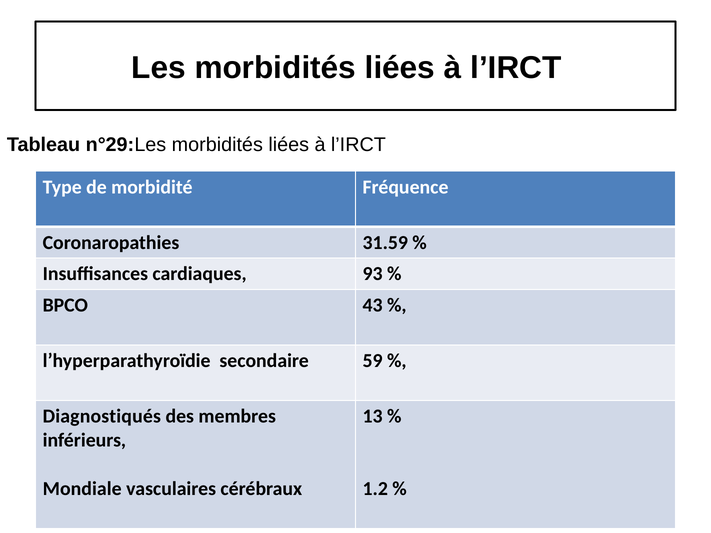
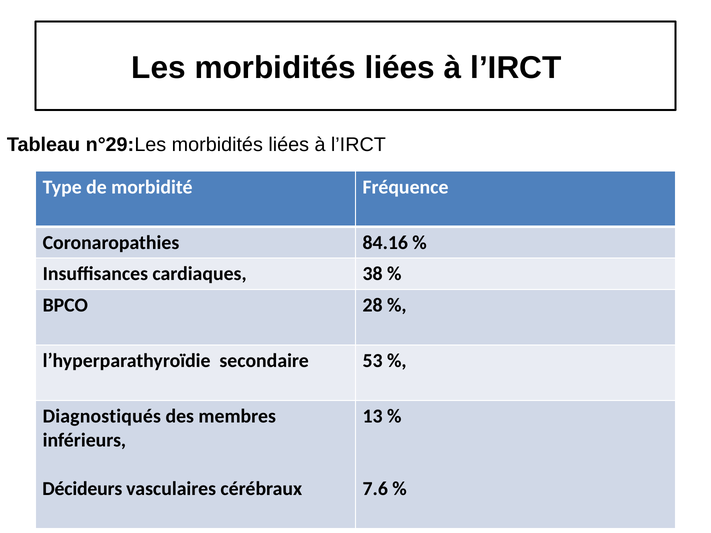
31.59: 31.59 -> 84.16
93: 93 -> 38
43: 43 -> 28
59: 59 -> 53
Mondiale: Mondiale -> Décideurs
1.2: 1.2 -> 7.6
